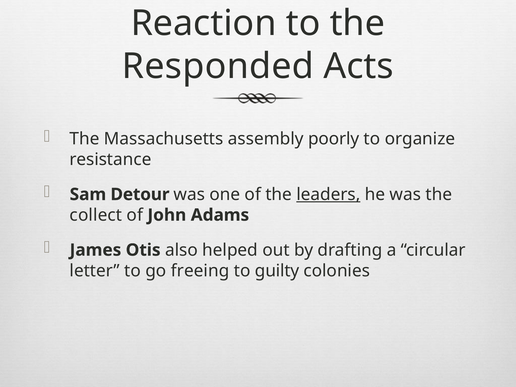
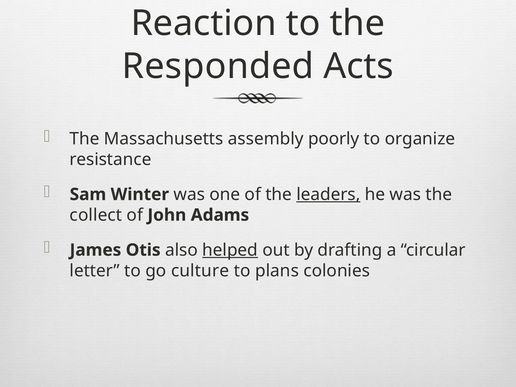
Detour: Detour -> Winter
helped underline: none -> present
freeing: freeing -> culture
guilty: guilty -> plans
